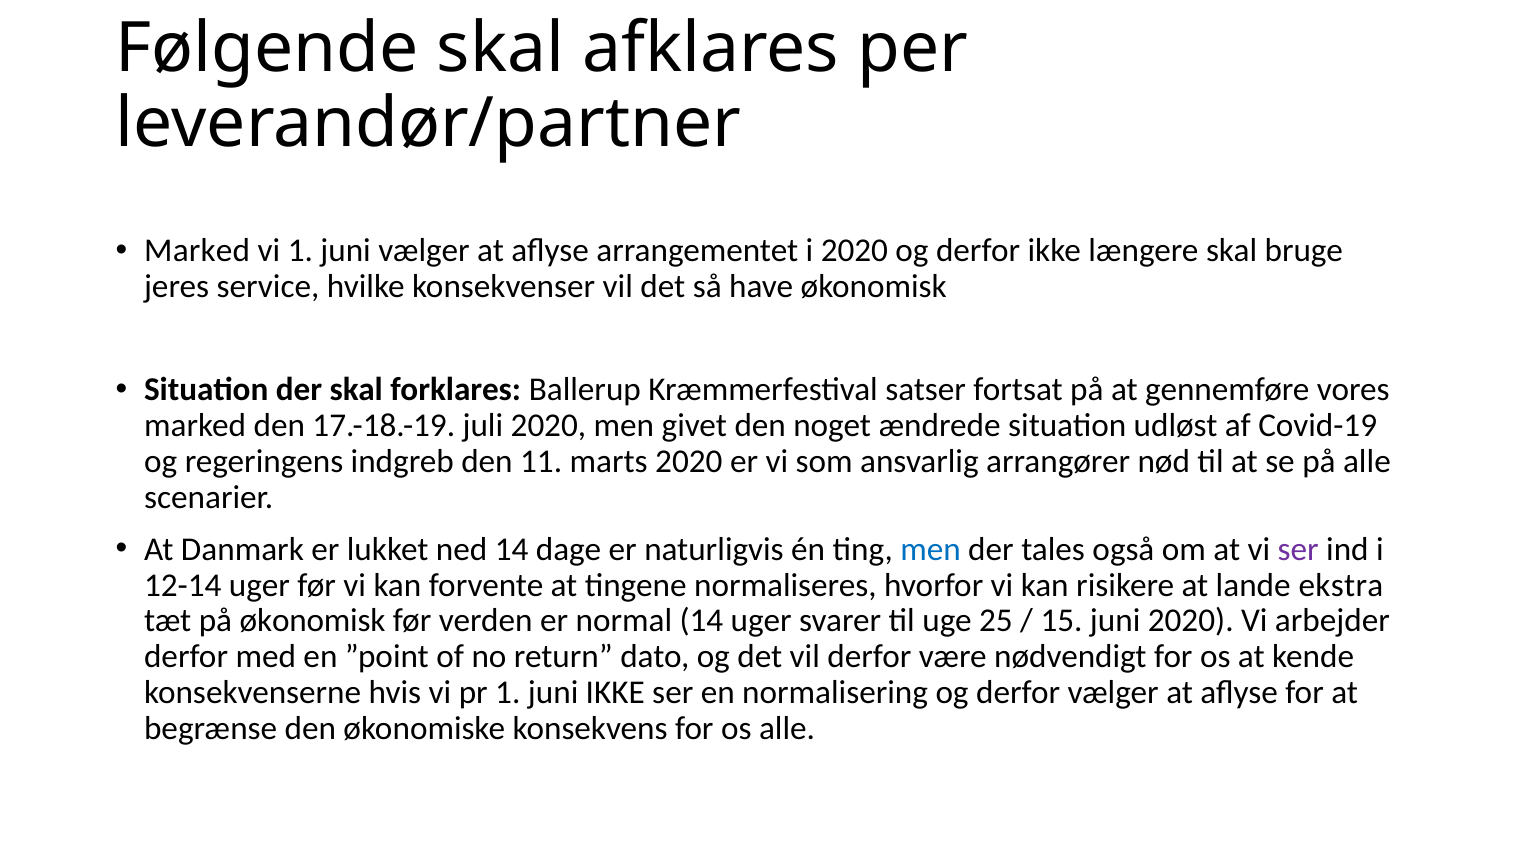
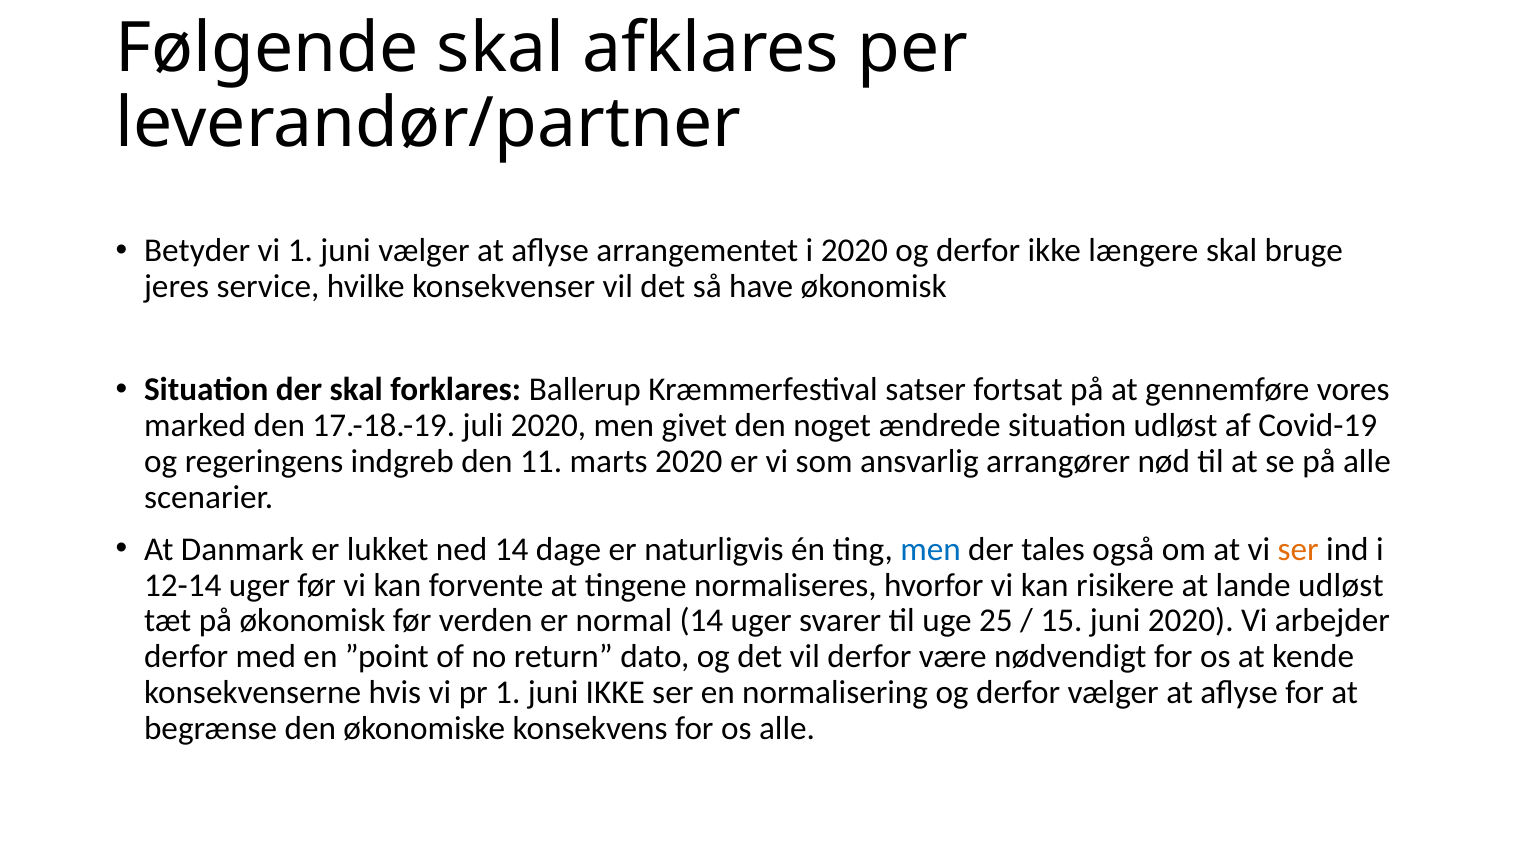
Marked at (197, 251): Marked -> Betyder
ser at (1298, 549) colour: purple -> orange
lande ekstra: ekstra -> udløst
